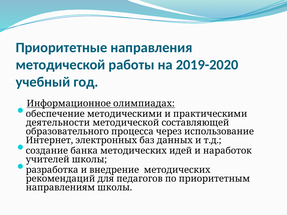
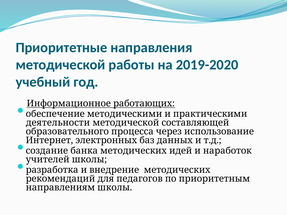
олимпиадах: олимпиадах -> работающих
